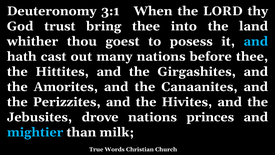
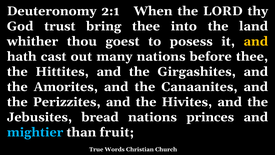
3:1: 3:1 -> 2:1
and at (256, 41) colour: light blue -> yellow
drove: drove -> bread
milk: milk -> fruit
